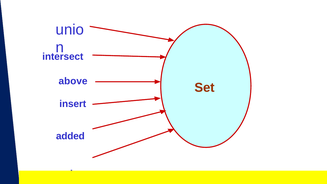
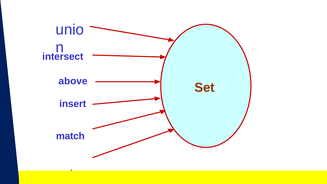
added: added -> match
